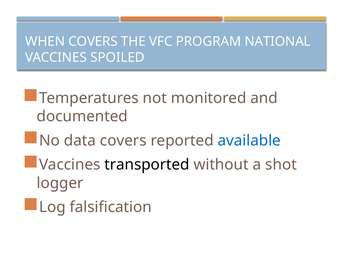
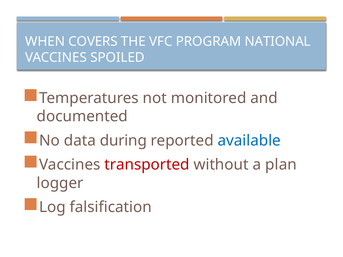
data covers: covers -> during
transported colour: black -> red
shot: shot -> plan
